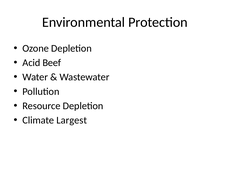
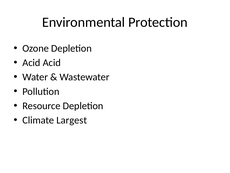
Acid Beef: Beef -> Acid
